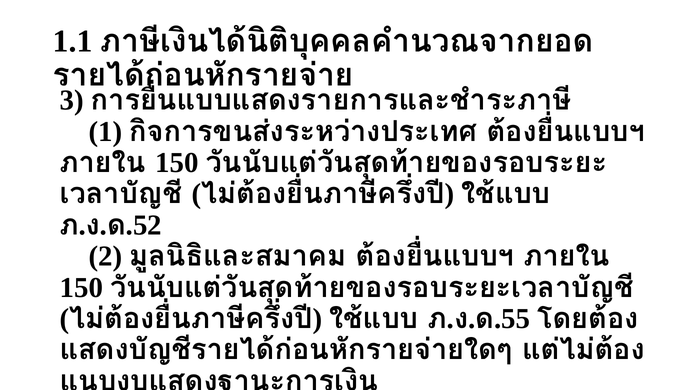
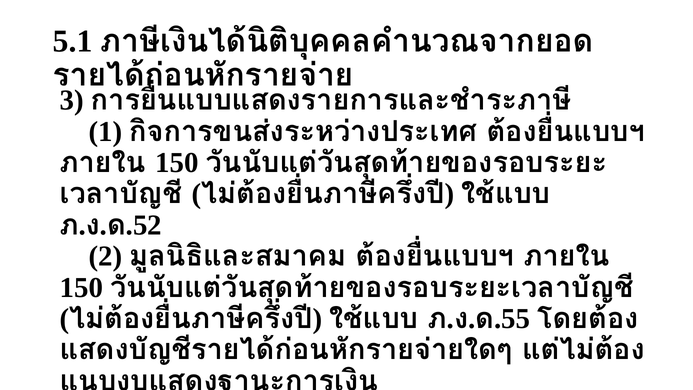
1.1: 1.1 -> 5.1
